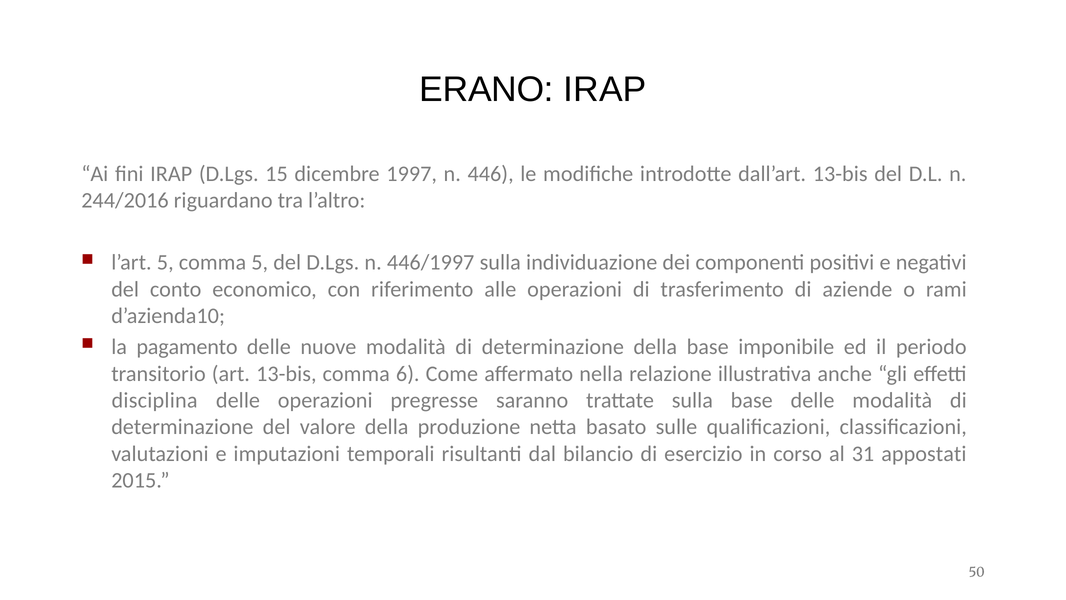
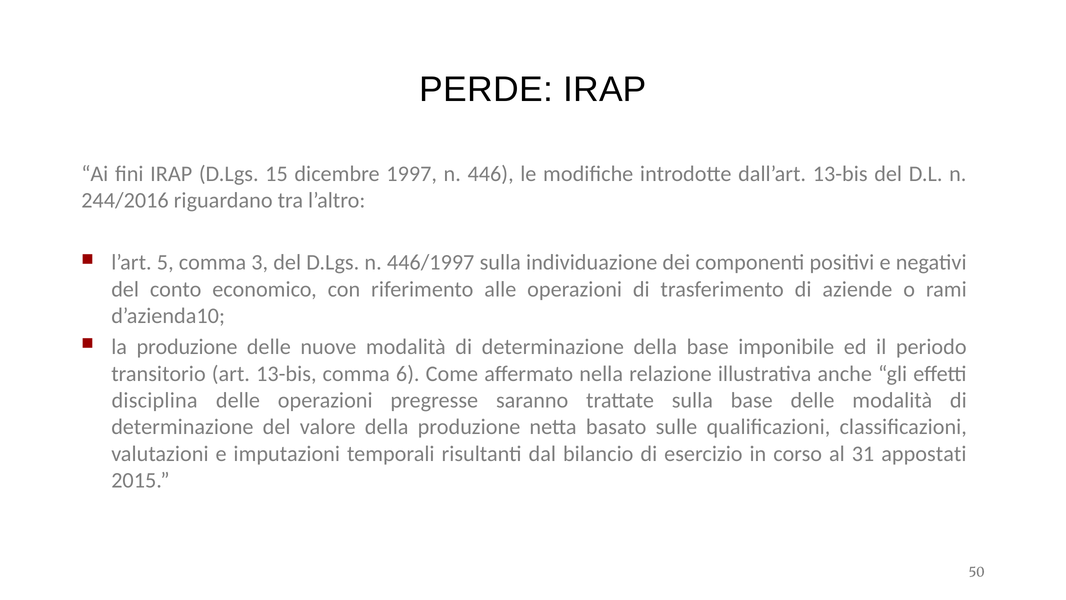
ERANO: ERANO -> PERDE
comma 5: 5 -> 3
la pagamento: pagamento -> produzione
